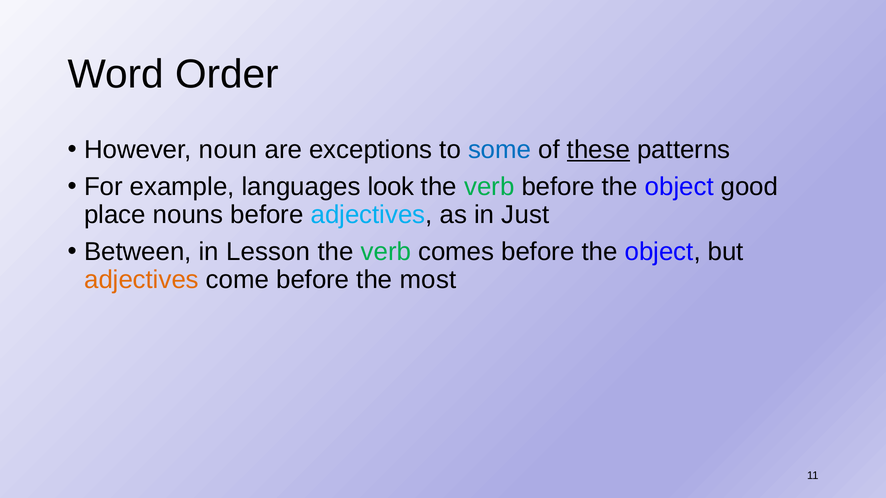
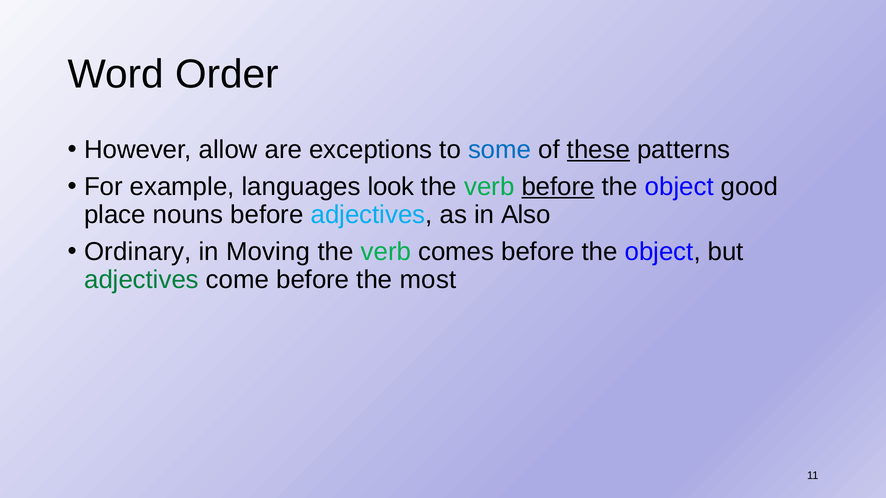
noun: noun -> allow
before at (558, 187) underline: none -> present
Just: Just -> Also
Between: Between -> Ordinary
Lesson: Lesson -> Moving
adjectives at (141, 280) colour: orange -> green
